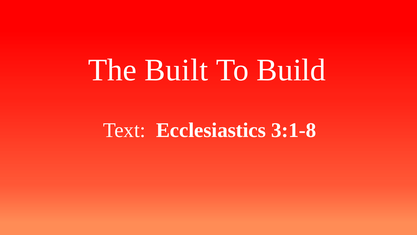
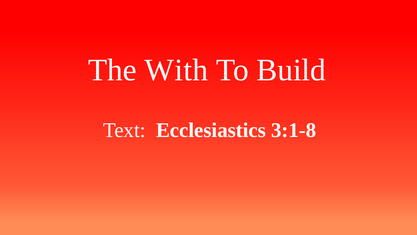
Built: Built -> With
